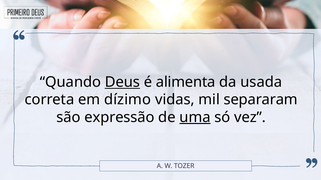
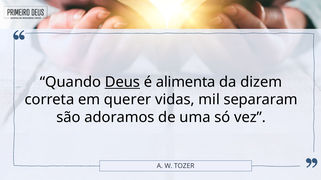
usada: usada -> dizem
dízimo: dízimo -> querer
expressão: expressão -> adoramos
uma underline: present -> none
